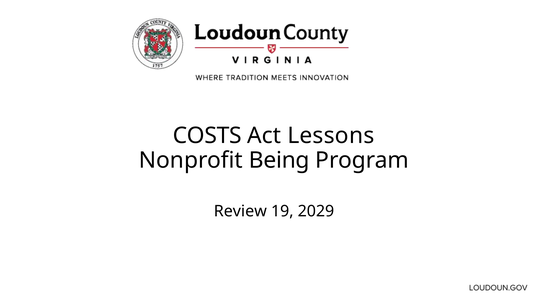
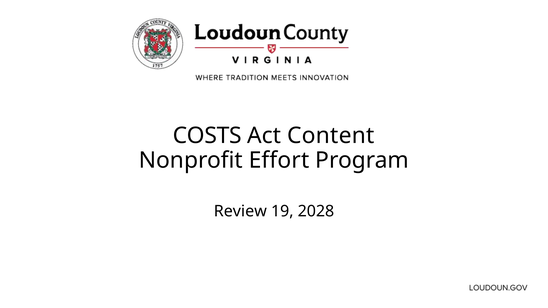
Lessons: Lessons -> Content
Being: Being -> Effort
2029: 2029 -> 2028
